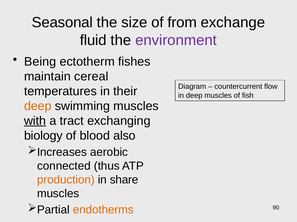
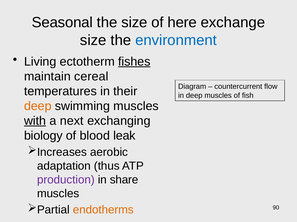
from: from -> here
fluid at (93, 40): fluid -> size
environment colour: purple -> blue
Being: Being -> Living
fishes underline: none -> present
tract: tract -> next
also: also -> leak
connected: connected -> adaptation
production colour: orange -> purple
